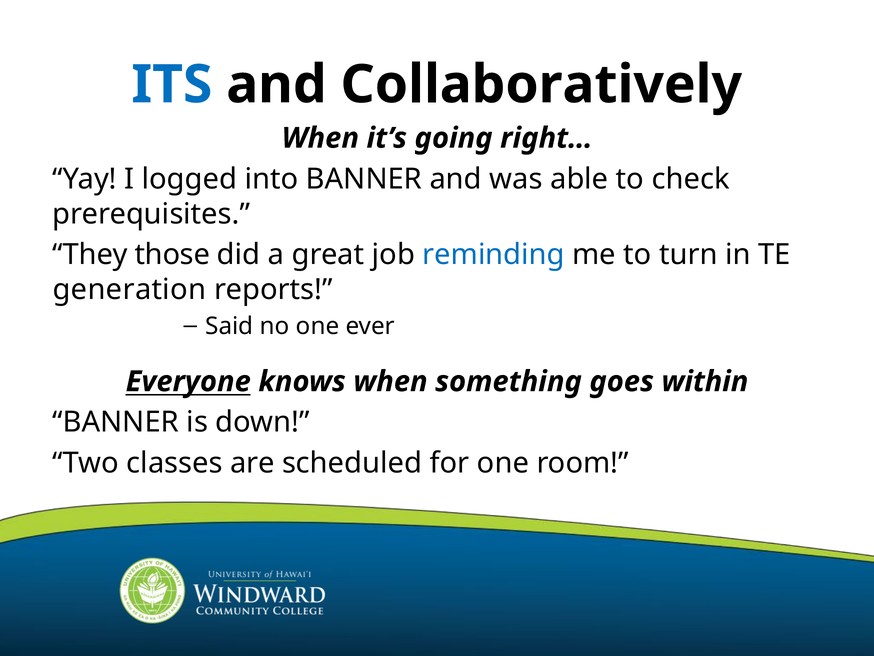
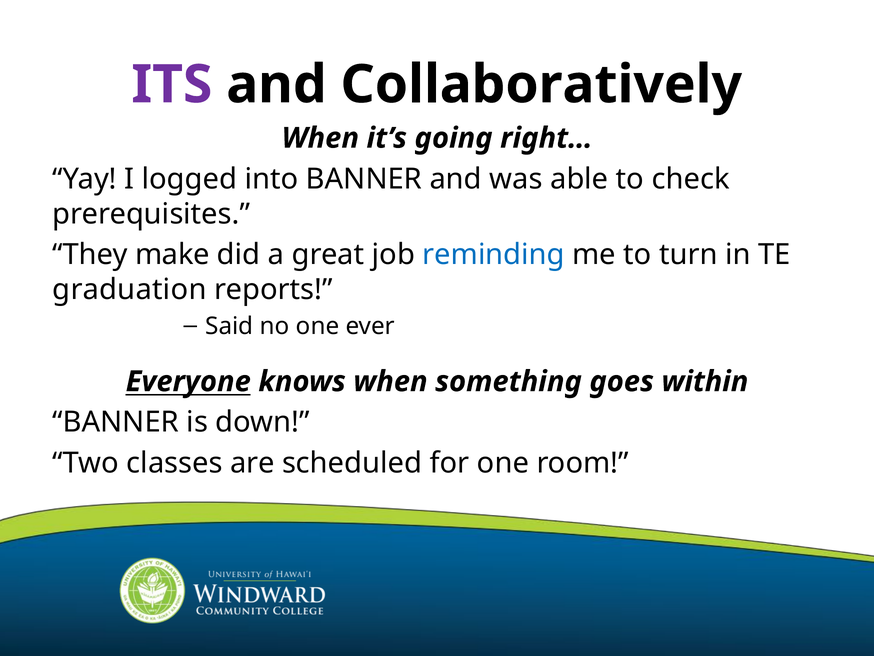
ITS colour: blue -> purple
those: those -> make
generation: generation -> graduation
